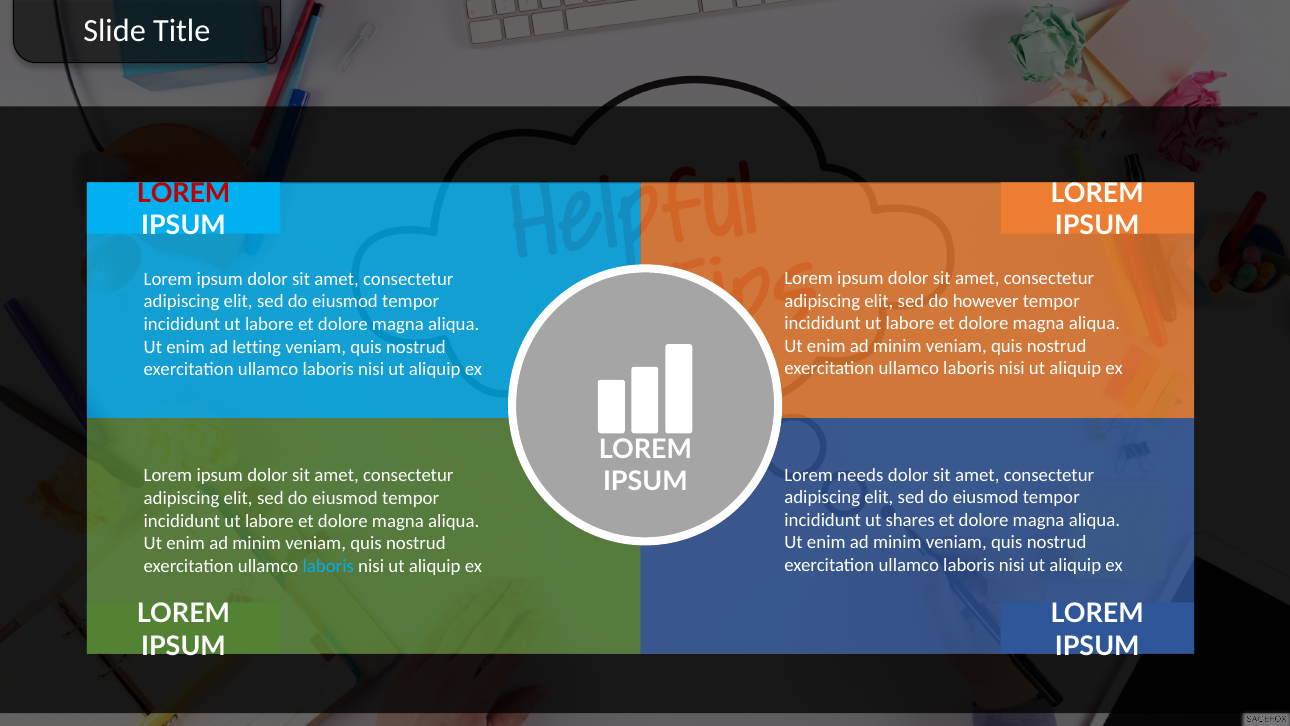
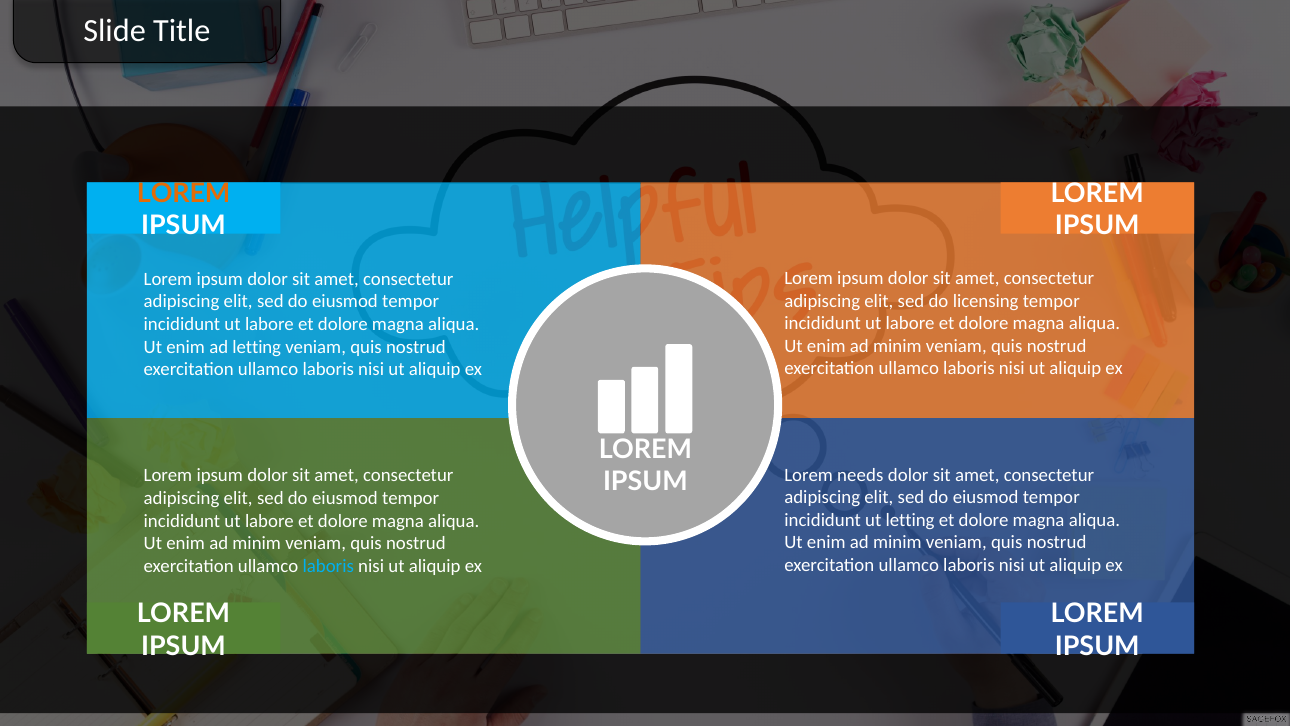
LOREM at (184, 194) colour: red -> orange
however: however -> licensing
ut shares: shares -> letting
